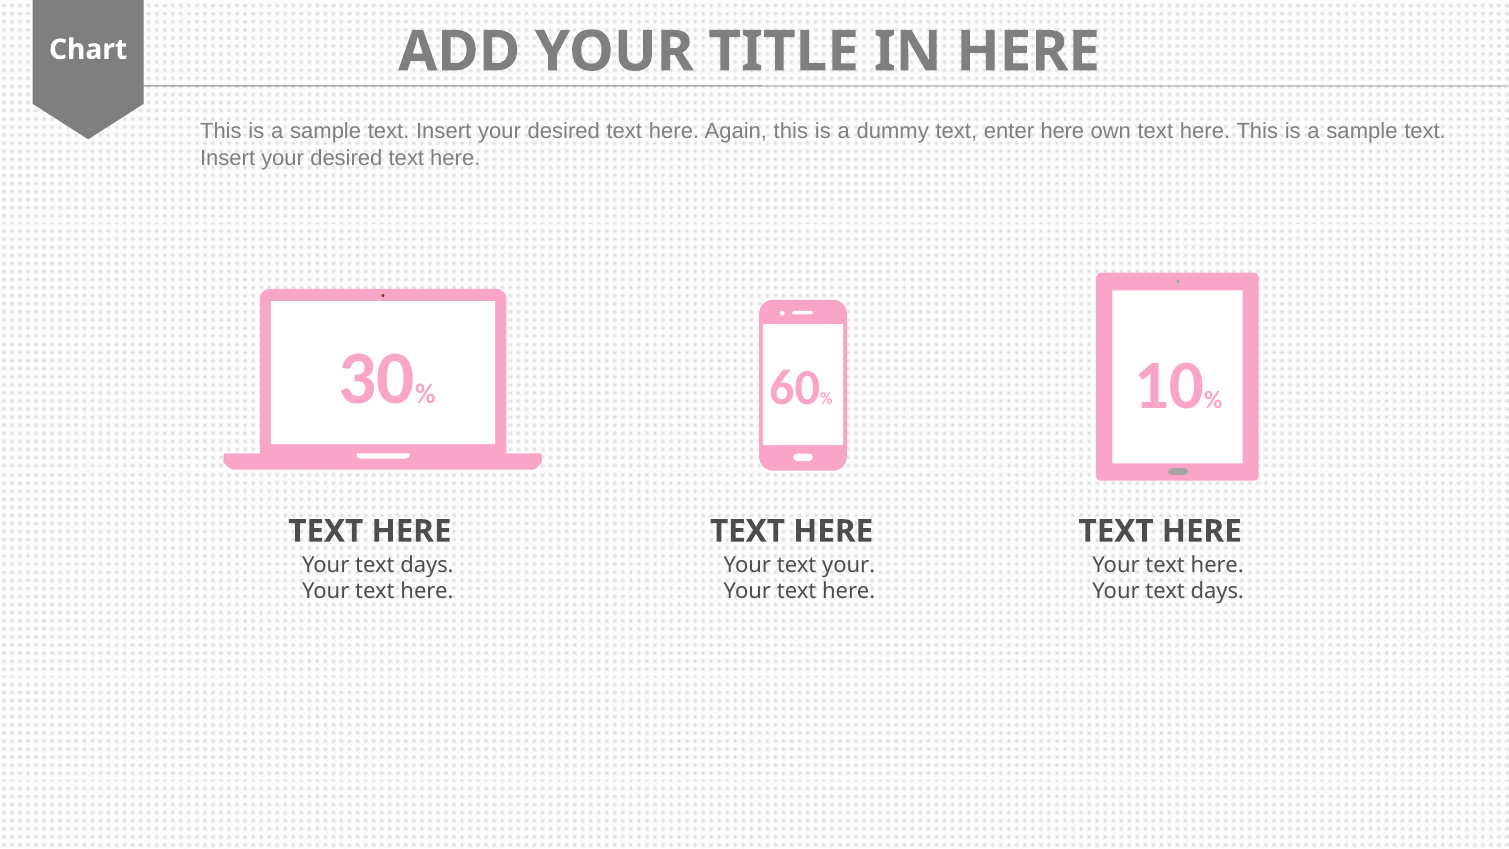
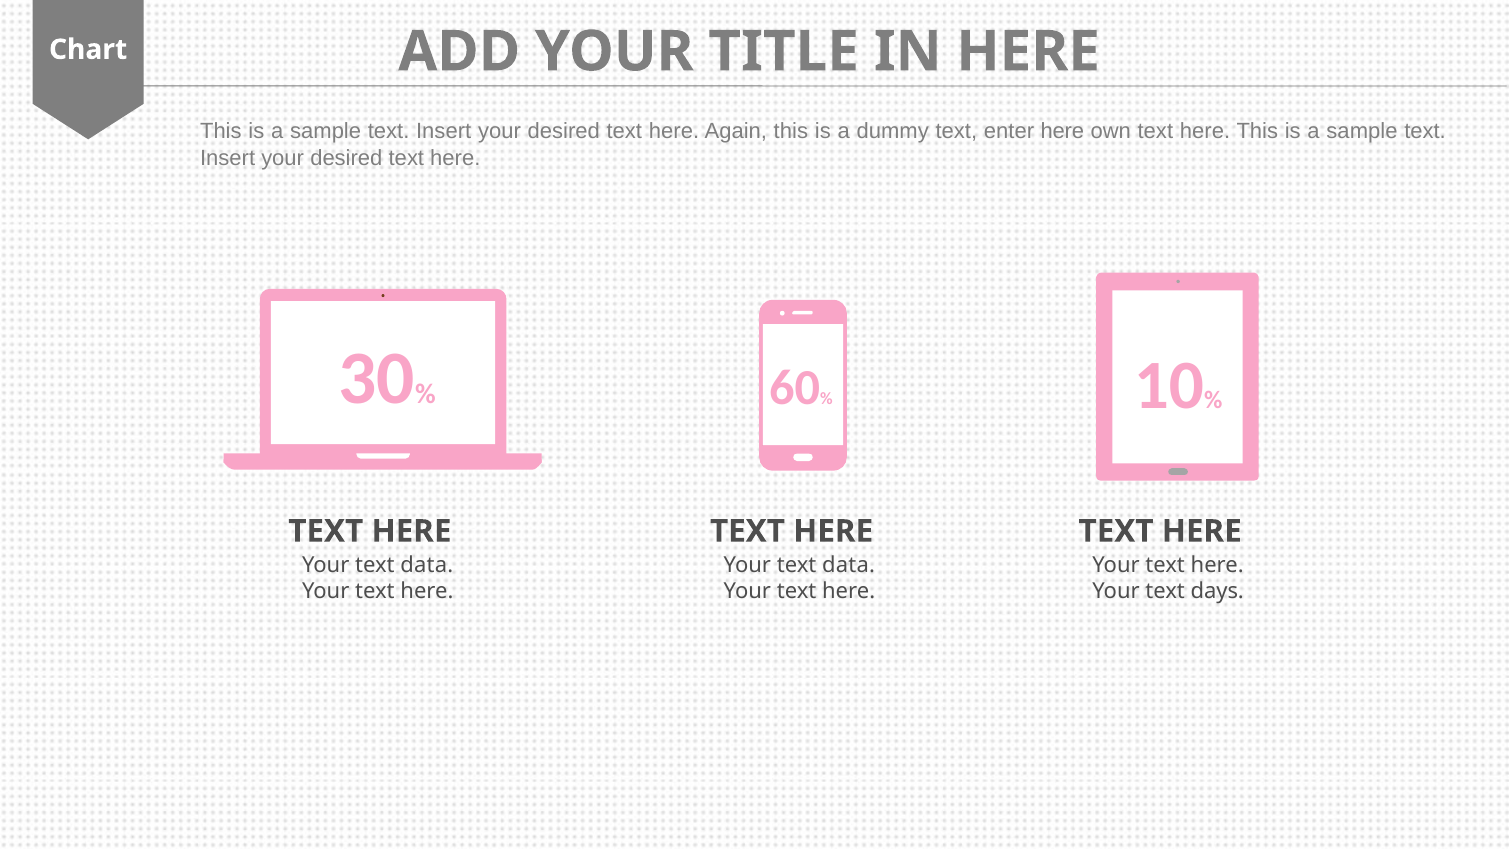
days at (427, 565): days -> data
your at (849, 565): your -> data
